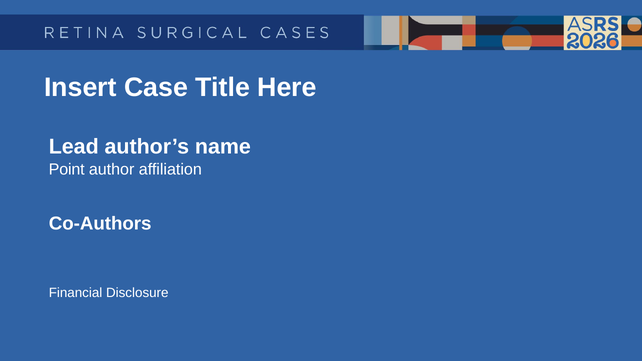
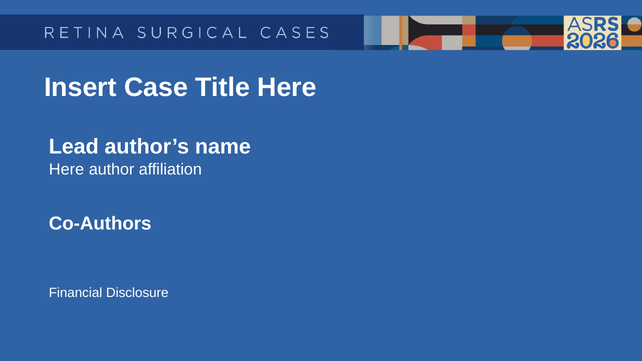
Point at (67, 169): Point -> Here
